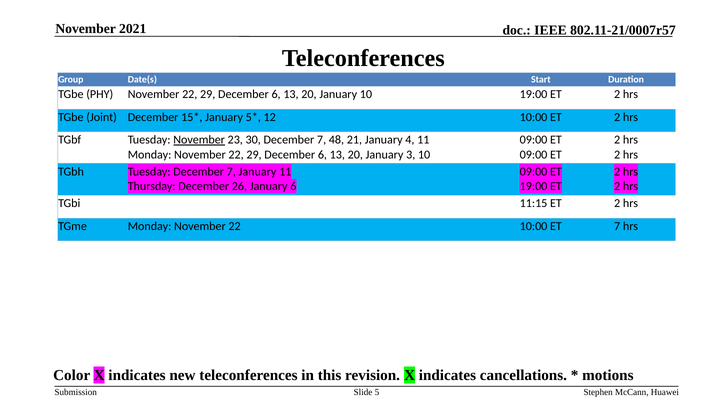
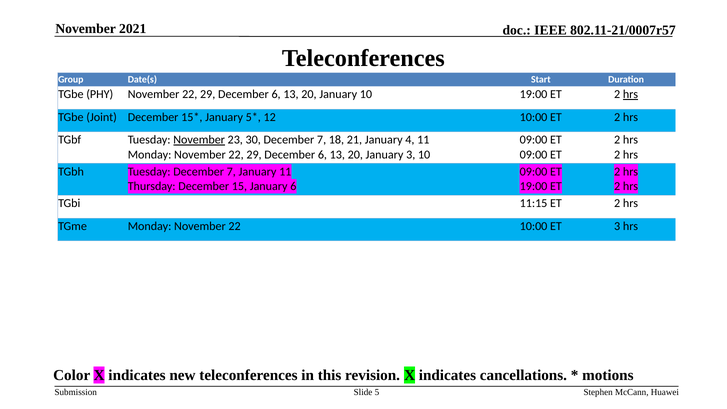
hrs at (630, 94) underline: none -> present
48: 48 -> 18
26: 26 -> 15
ET 7: 7 -> 3
